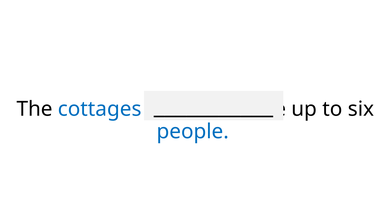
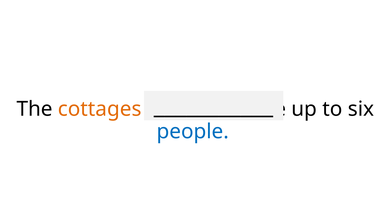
cottages colour: blue -> orange
